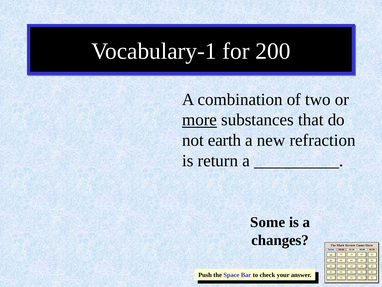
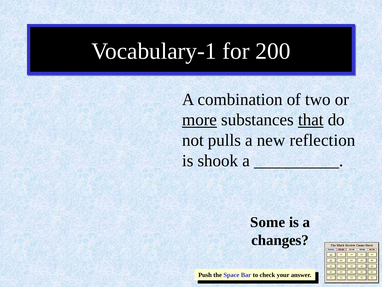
that underline: none -> present
earth: earth -> pulls
refraction: refraction -> reflection
return: return -> shook
